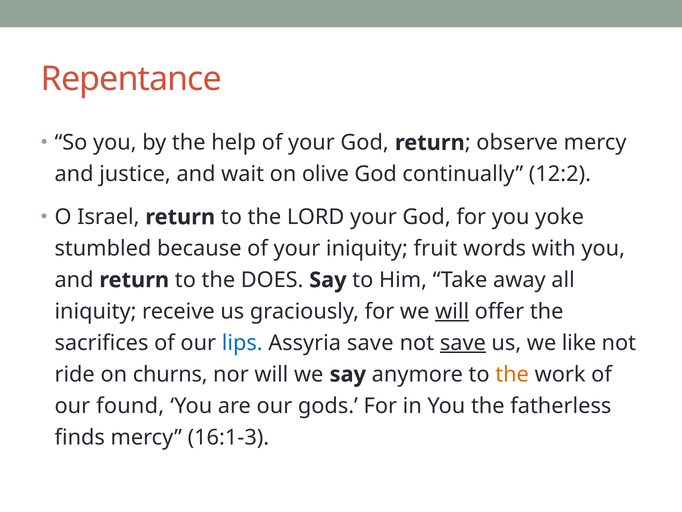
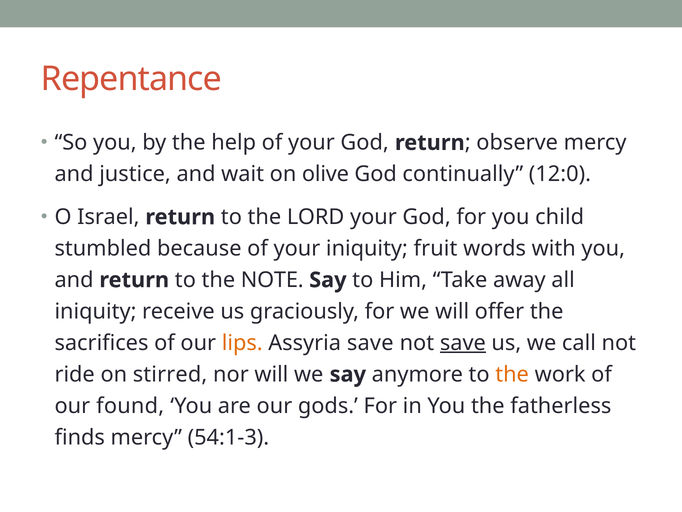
12:2: 12:2 -> 12:0
yoke: yoke -> child
DOES: DOES -> NOTE
will at (452, 311) underline: present -> none
lips colour: blue -> orange
like: like -> call
churns: churns -> stirred
16:1-3: 16:1-3 -> 54:1-3
